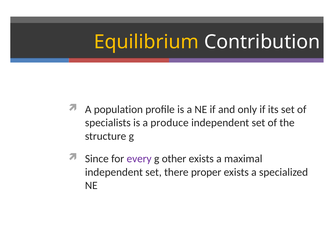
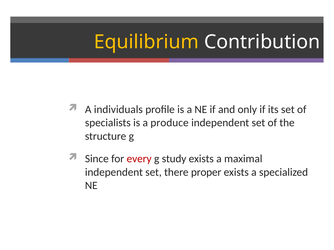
population: population -> individuals
every colour: purple -> red
other: other -> study
